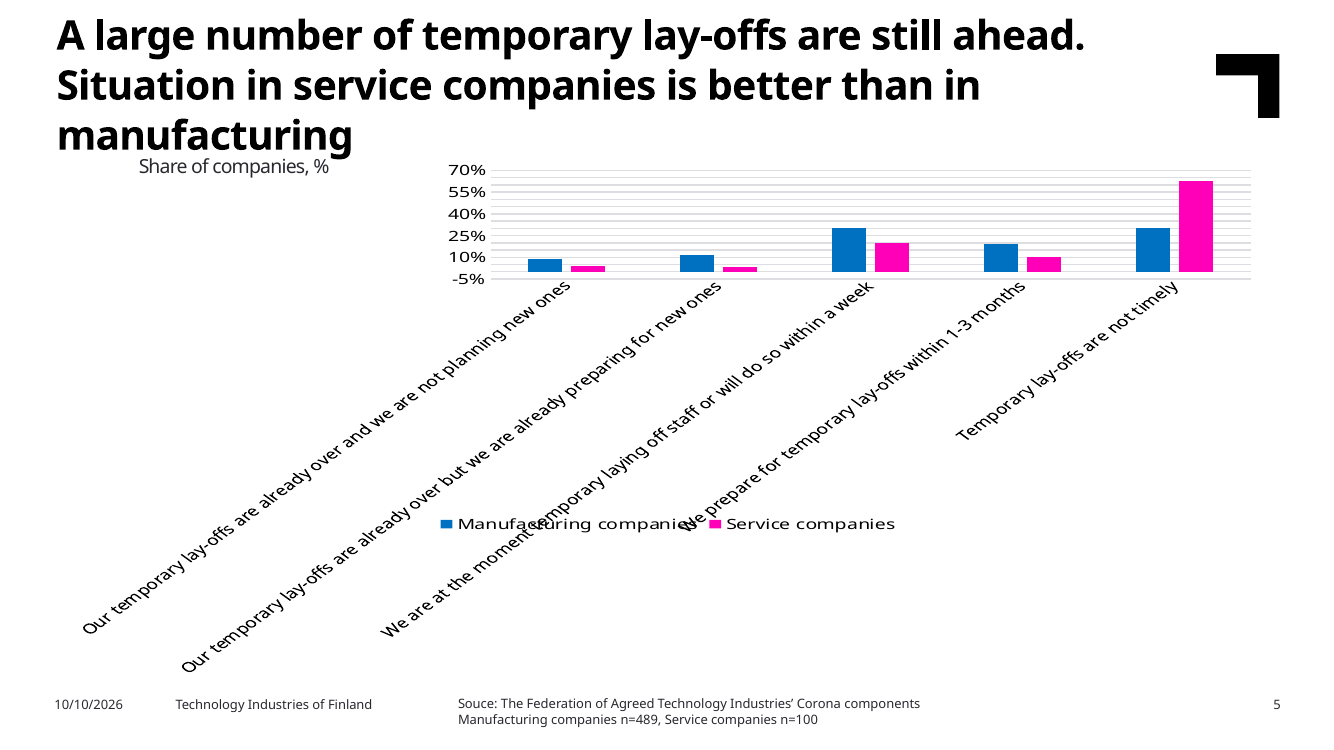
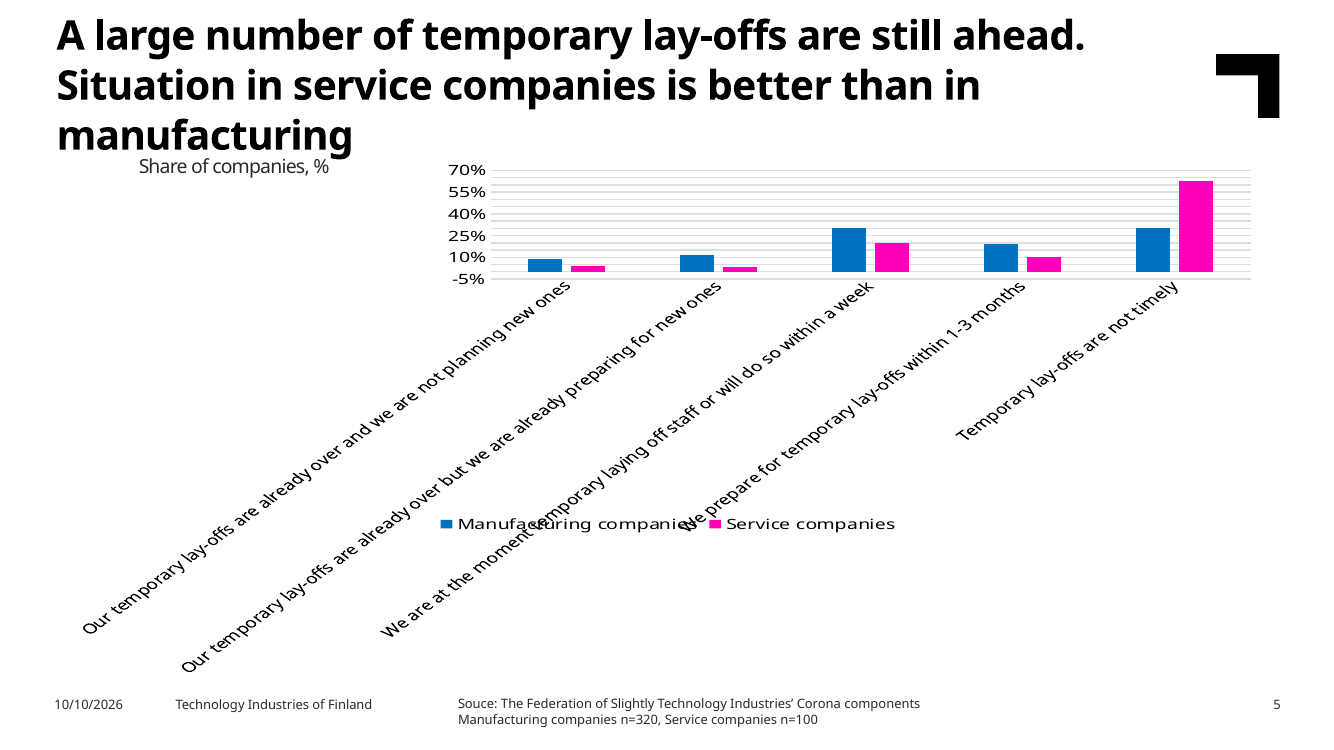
Agreed: Agreed -> Slightly
n=489: n=489 -> n=320
